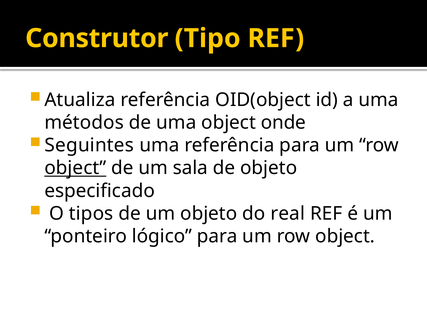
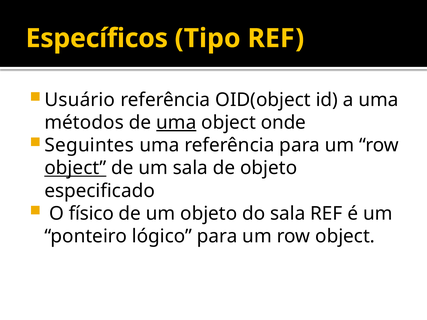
Construtor: Construtor -> Específicos
Atualiza: Atualiza -> Usuário
uma at (176, 123) underline: none -> present
tipos: tipos -> físico
do real: real -> sala
